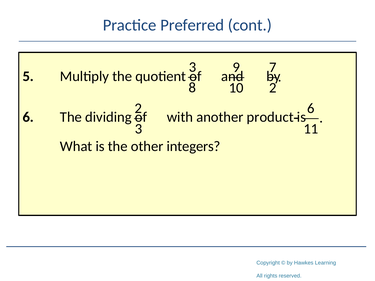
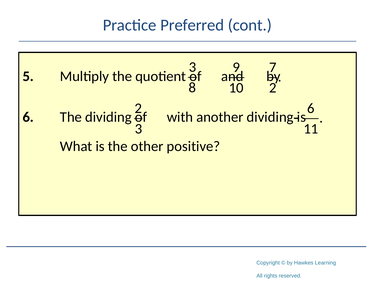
another product: product -> dividing
integers: integers -> positive
